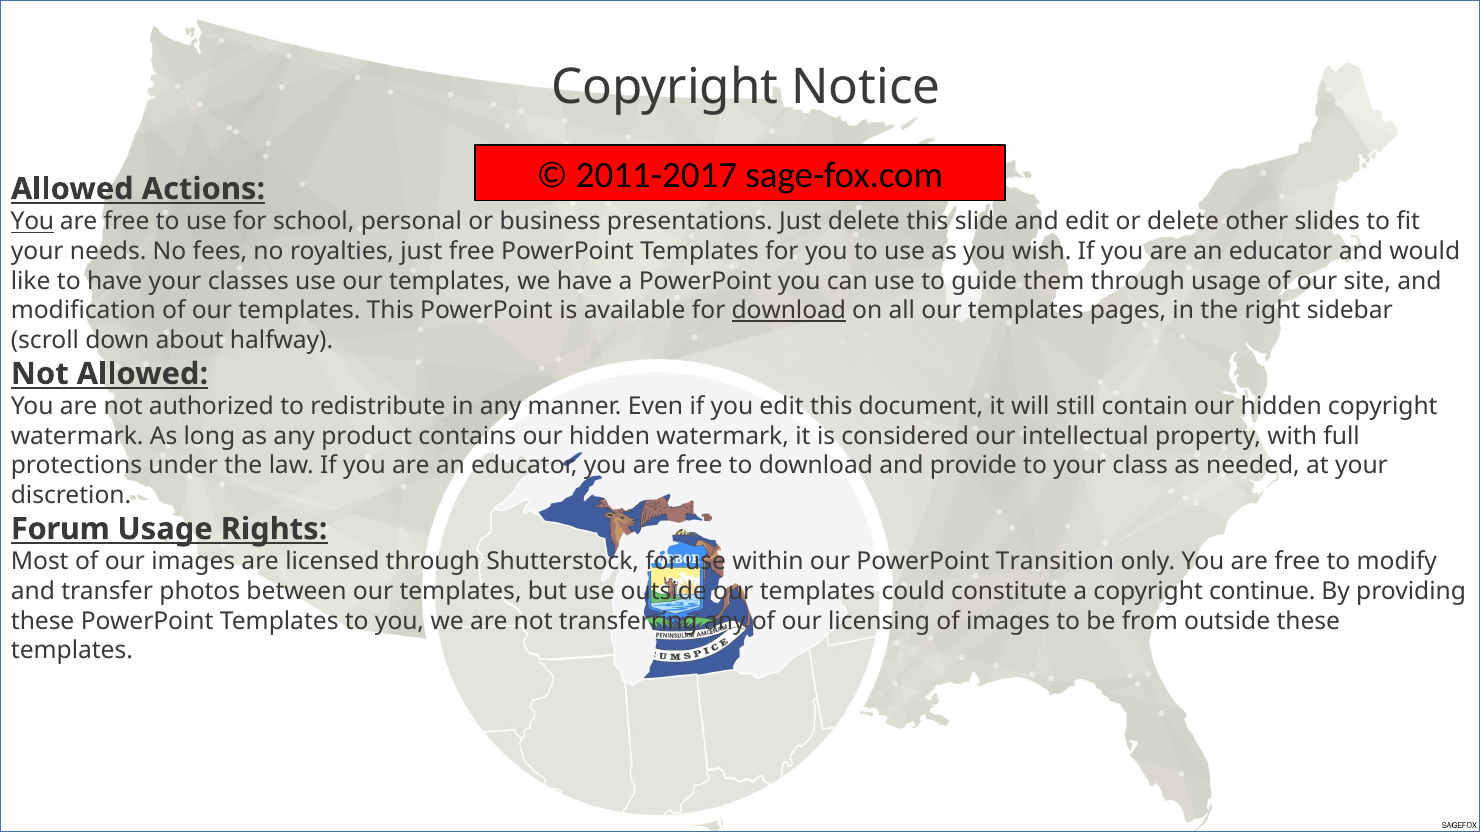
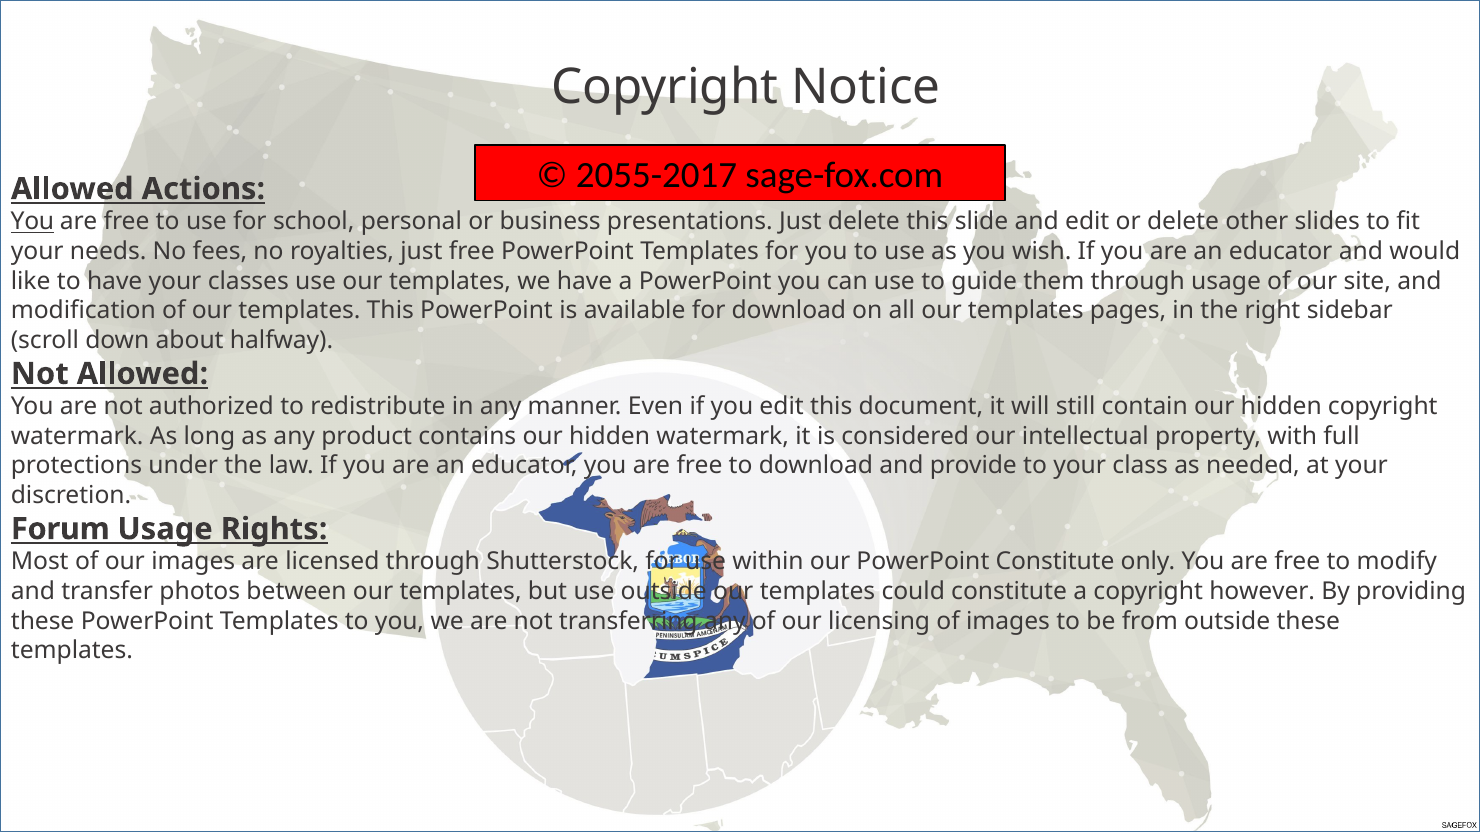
2011-2017: 2011-2017 -> 2055-2017
download at (789, 311) underline: present -> none
PowerPoint Transition: Transition -> Constitute
continue: continue -> however
